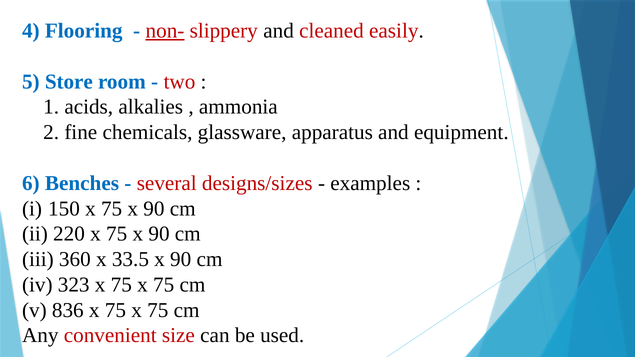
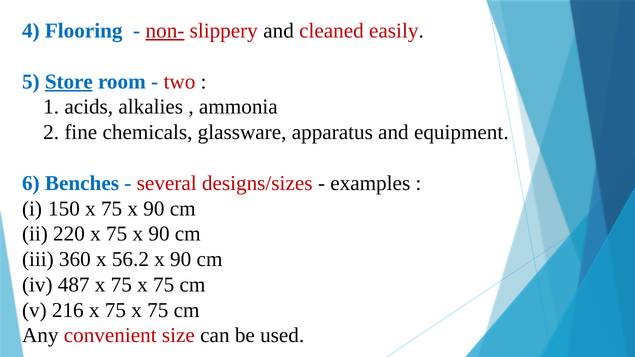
Store underline: none -> present
33.5: 33.5 -> 56.2
323: 323 -> 487
836: 836 -> 216
